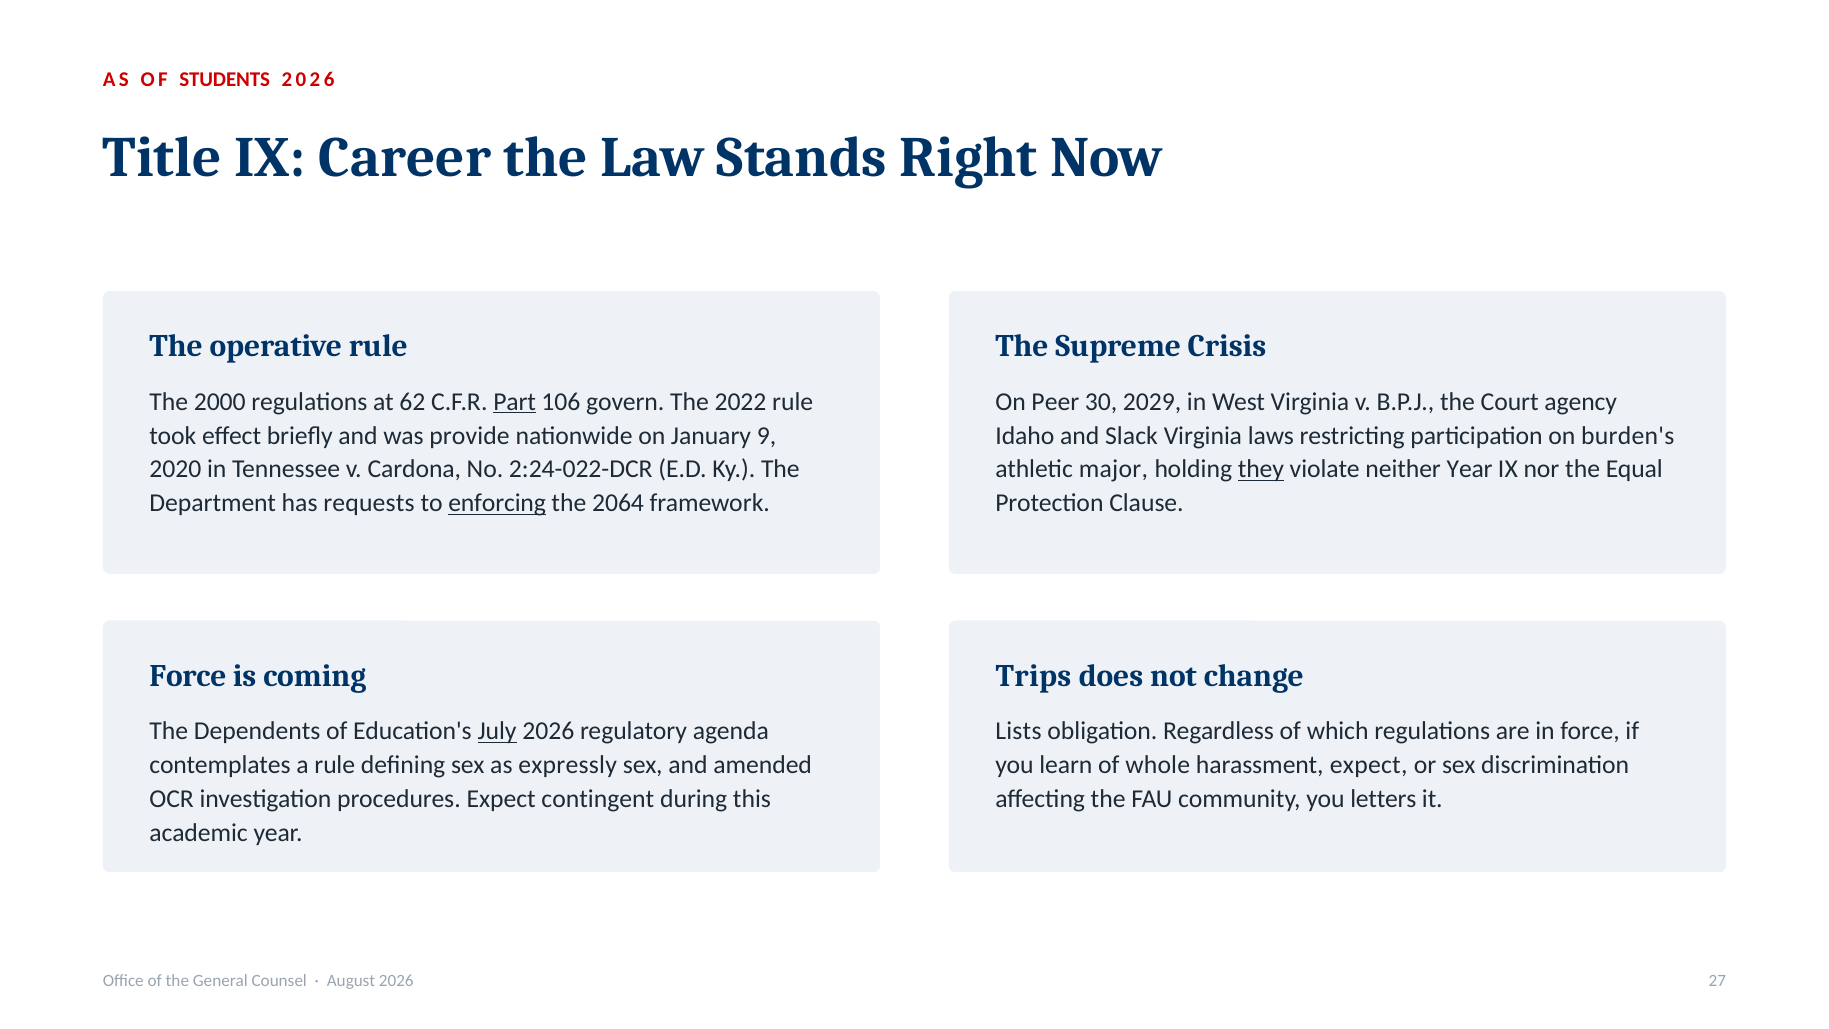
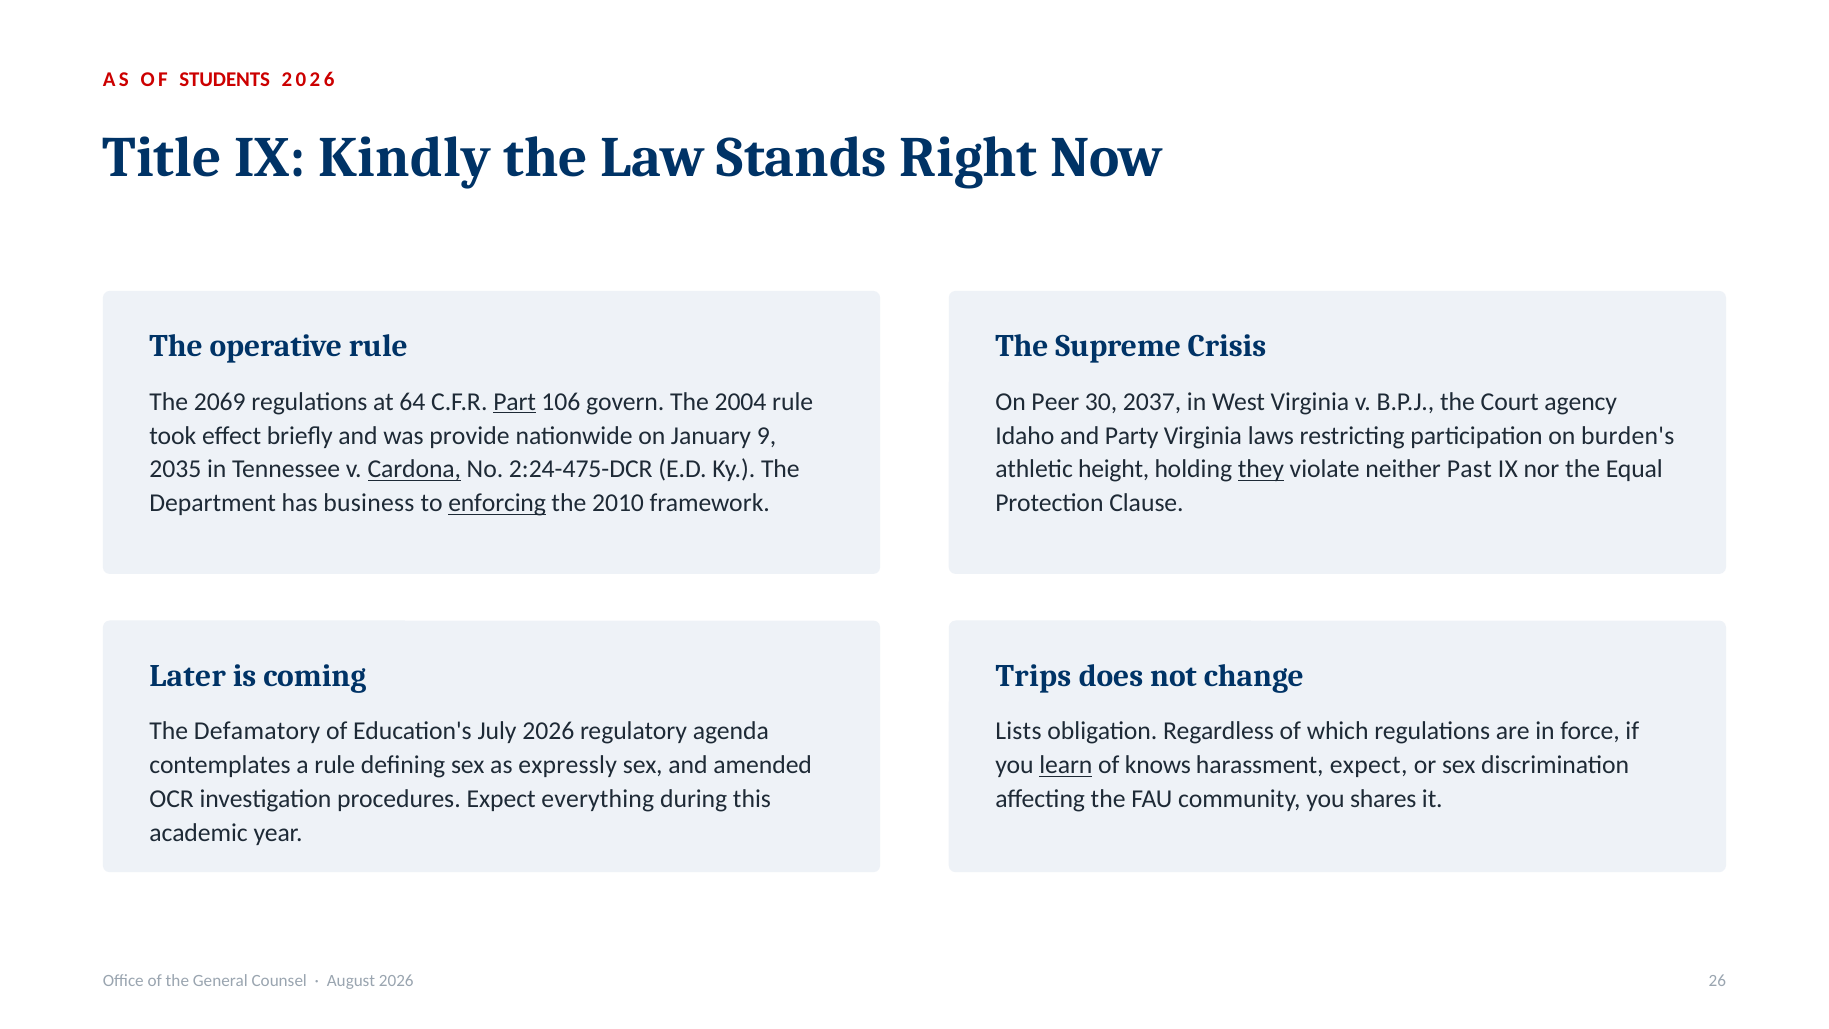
Career: Career -> Kindly
2000: 2000 -> 2069
62: 62 -> 64
2022: 2022 -> 2004
2029: 2029 -> 2037
Slack: Slack -> Party
2020: 2020 -> 2035
Cardona underline: none -> present
2:24-022-DCR: 2:24-022-DCR -> 2:24-475-DCR
major: major -> height
neither Year: Year -> Past
requests: requests -> business
2064: 2064 -> 2010
Force at (188, 676): Force -> Later
Dependents: Dependents -> Defamatory
July underline: present -> none
learn underline: none -> present
whole: whole -> knows
contingent: contingent -> everything
letters: letters -> shares
27: 27 -> 26
